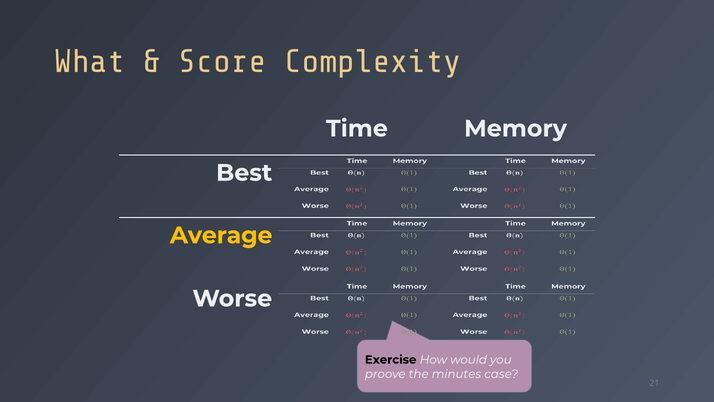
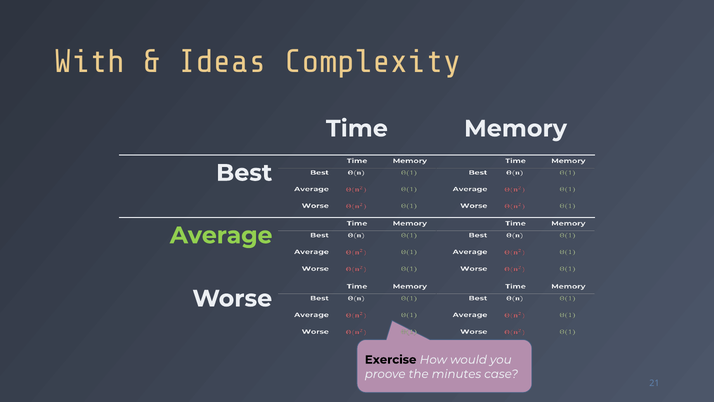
What: What -> With
Score: Score -> Ideas
Average colour: yellow -> light green
